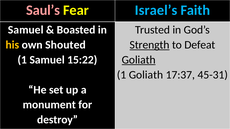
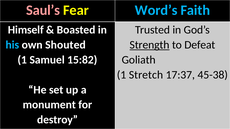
Israel’s: Israel’s -> Word’s
Samuel at (26, 30): Samuel -> Himself
his colour: yellow -> light blue
15:22: 15:22 -> 15:82
Goliath at (139, 60) underline: present -> none
1 Goliath: Goliath -> Stretch
45-31: 45-31 -> 45-38
